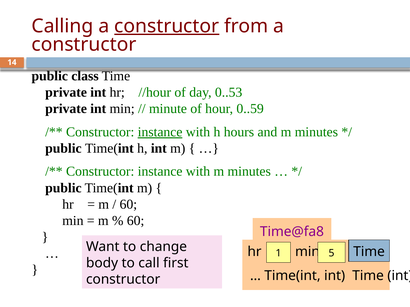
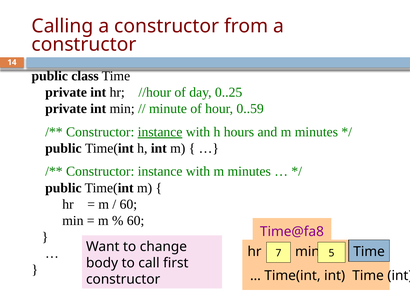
constructor at (167, 26) underline: present -> none
0..53: 0..53 -> 0..25
1: 1 -> 7
